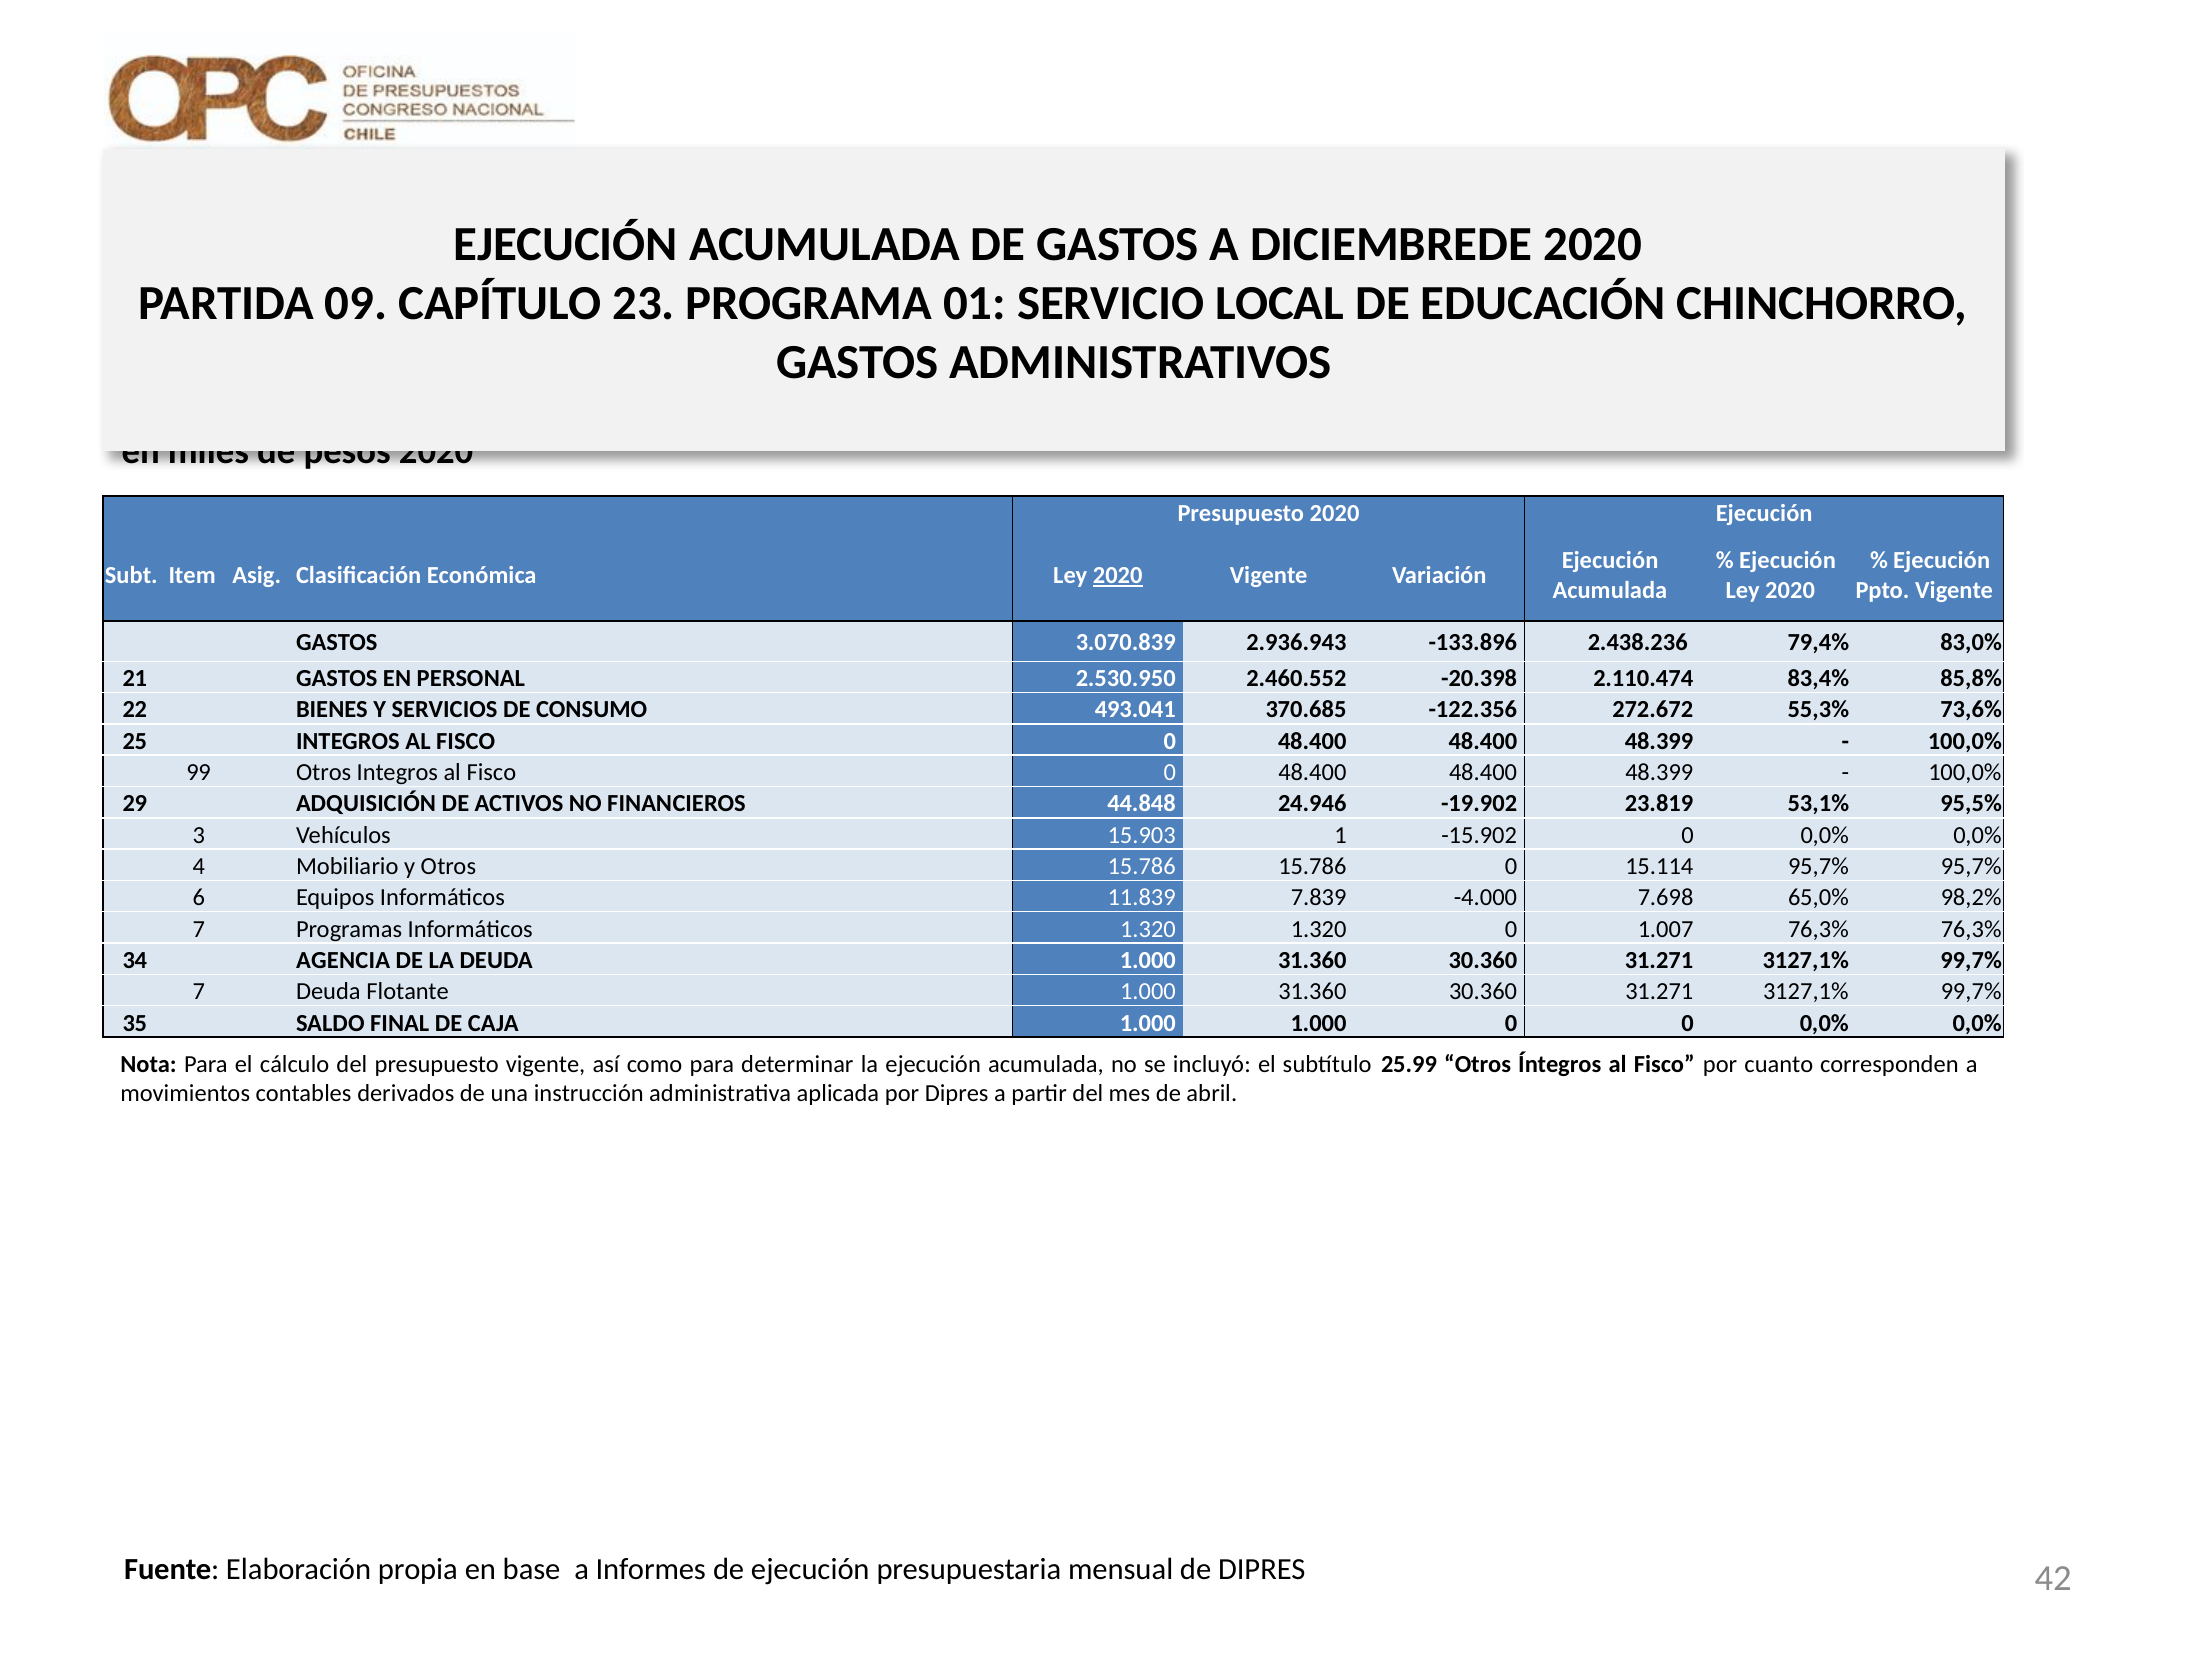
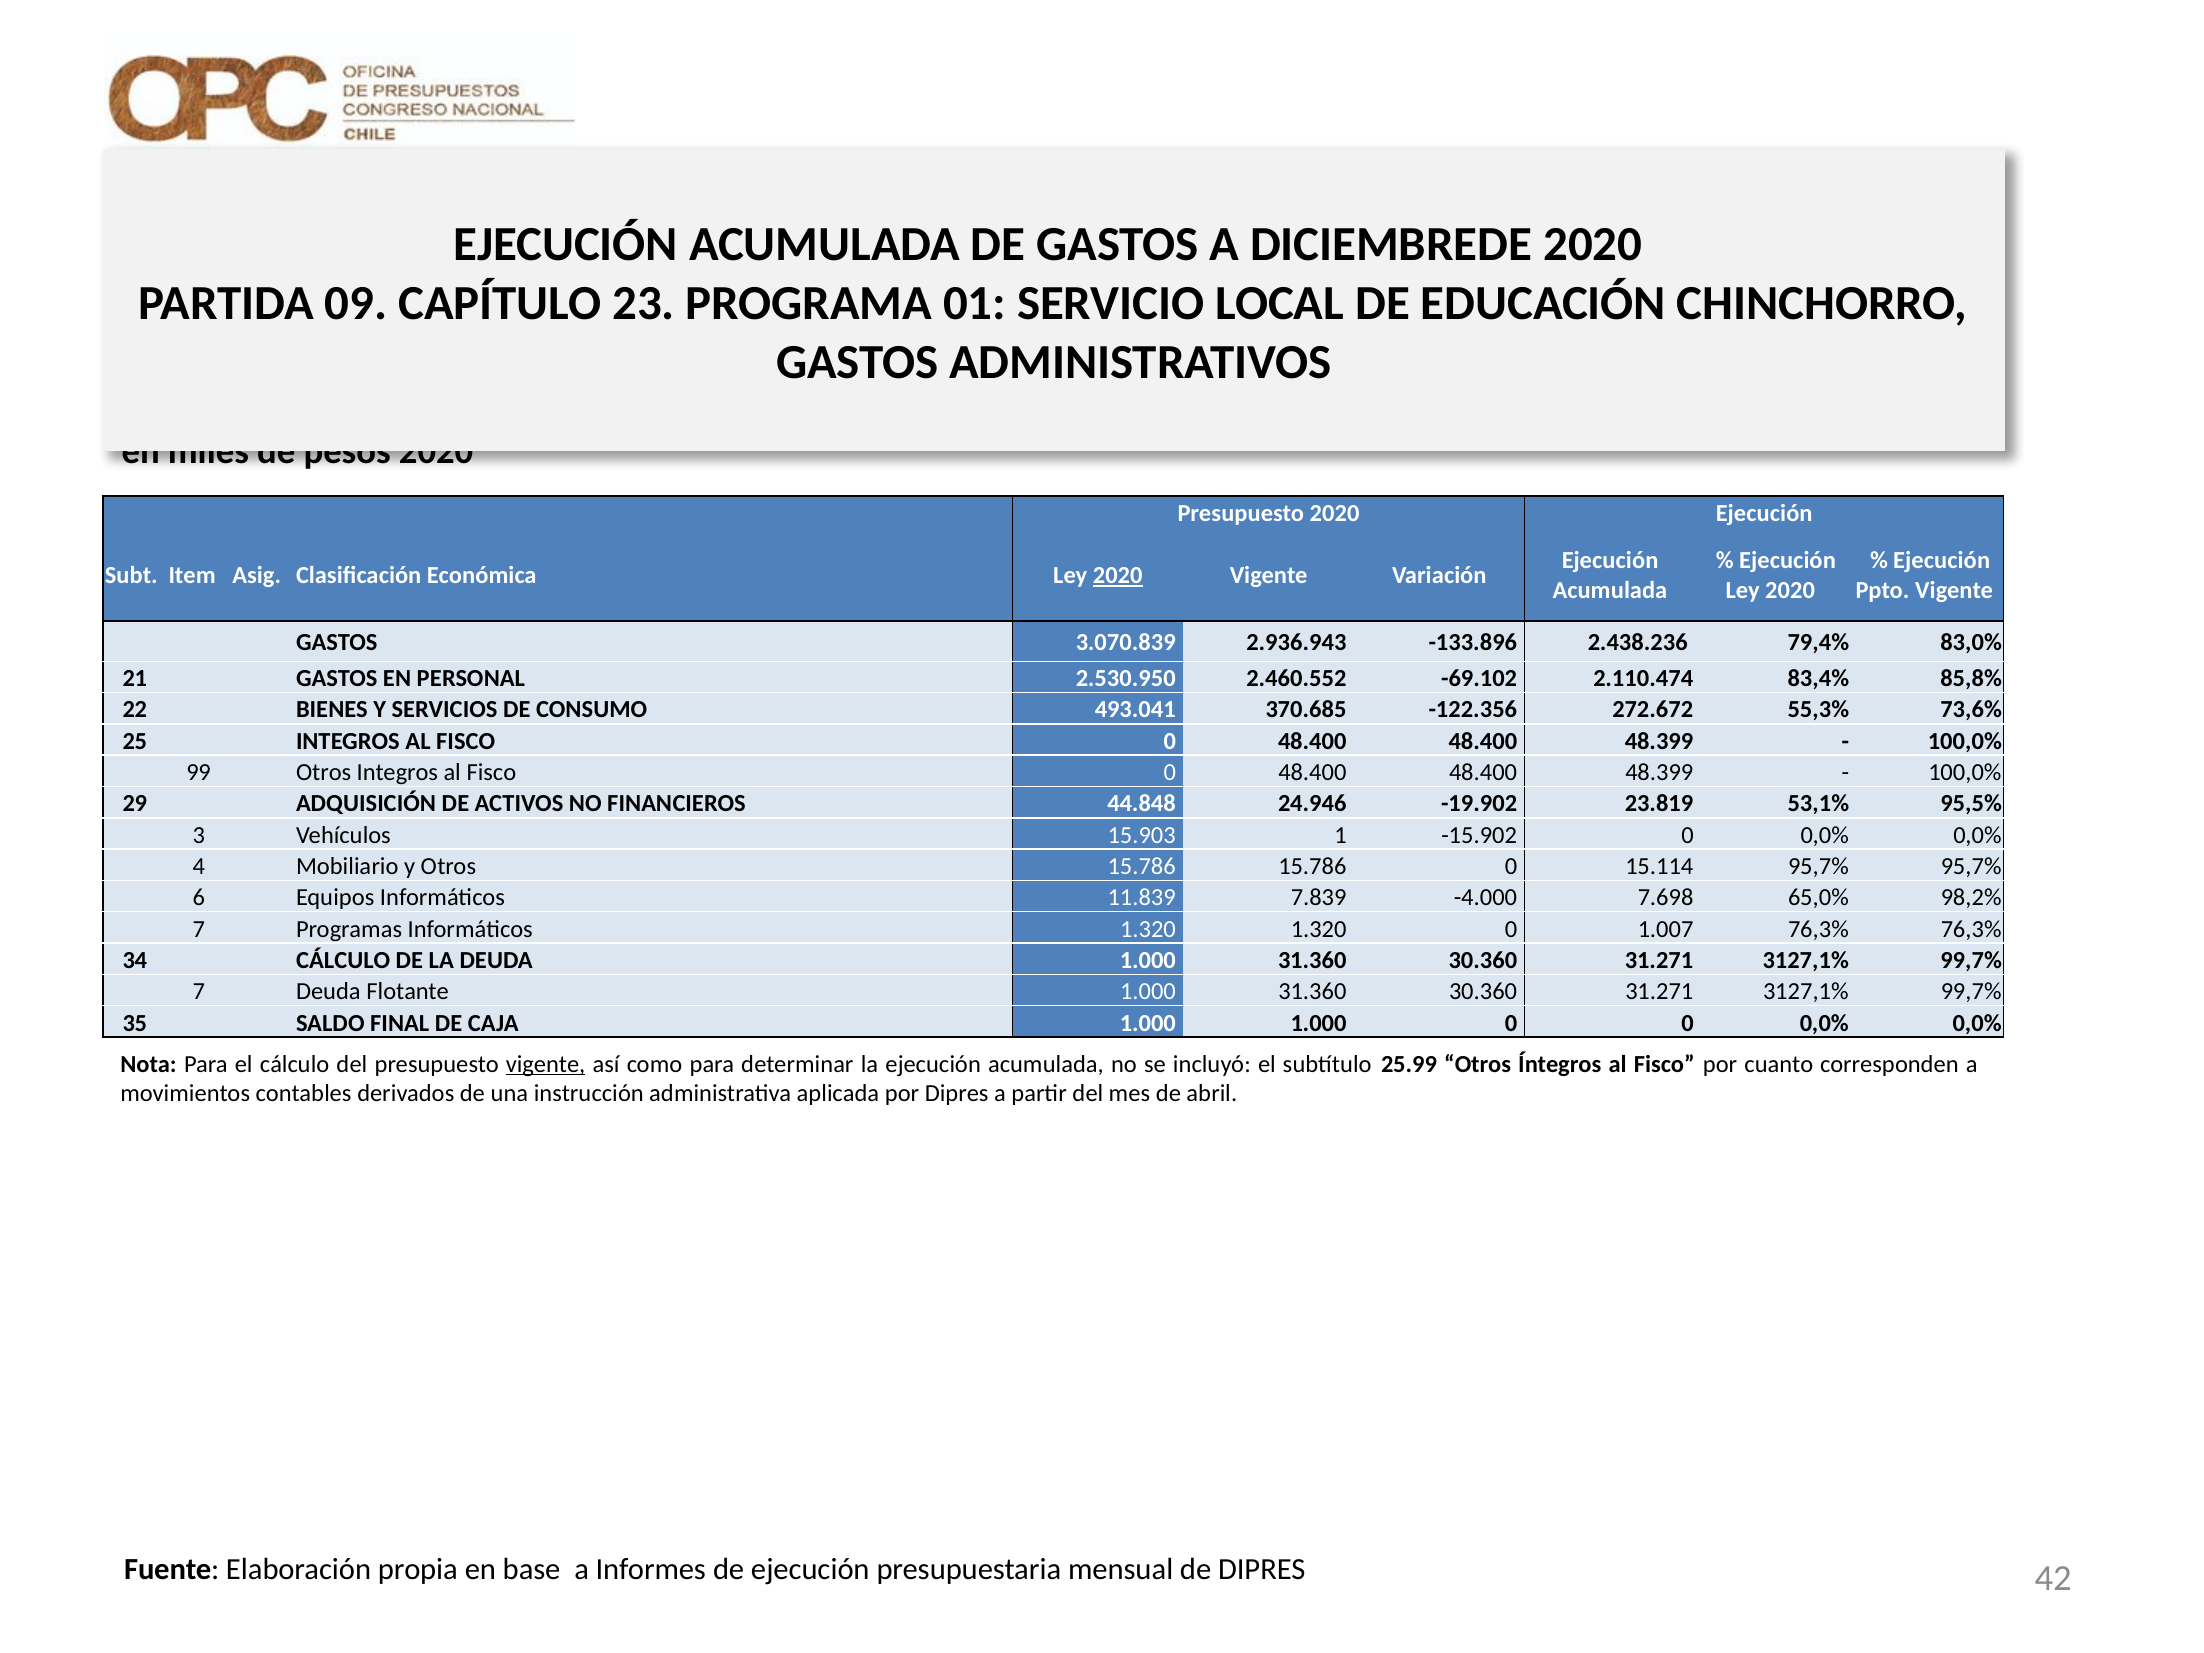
-20.398: -20.398 -> -69.102
34 AGENCIA: AGENCIA -> CÁLCULO
vigente at (546, 1064) underline: none -> present
